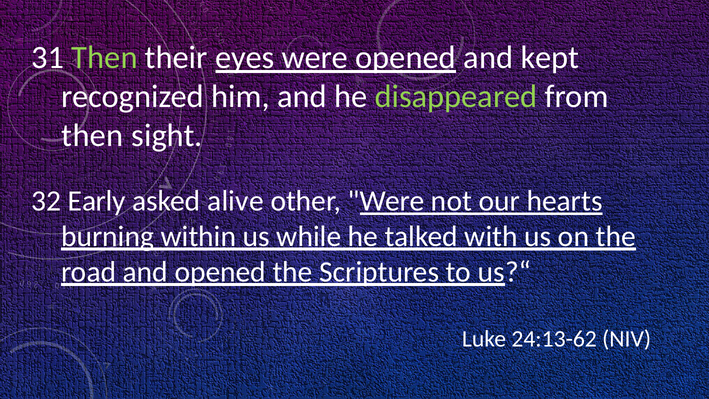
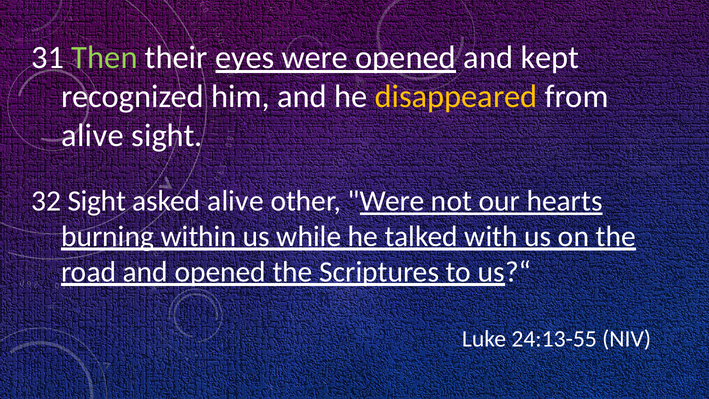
disappeared colour: light green -> yellow
then at (92, 135): then -> alive
Early at (97, 201): Early -> Sight
24:13-62: 24:13-62 -> 24:13-55
